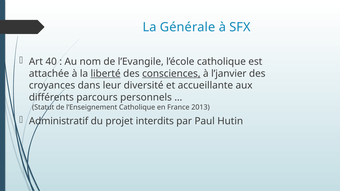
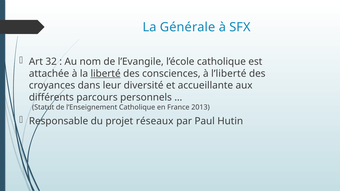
40: 40 -> 32
consciences underline: present -> none
l’janvier: l’janvier -> l’liberté
Administratif: Administratif -> Responsable
interdits: interdits -> réseaux
